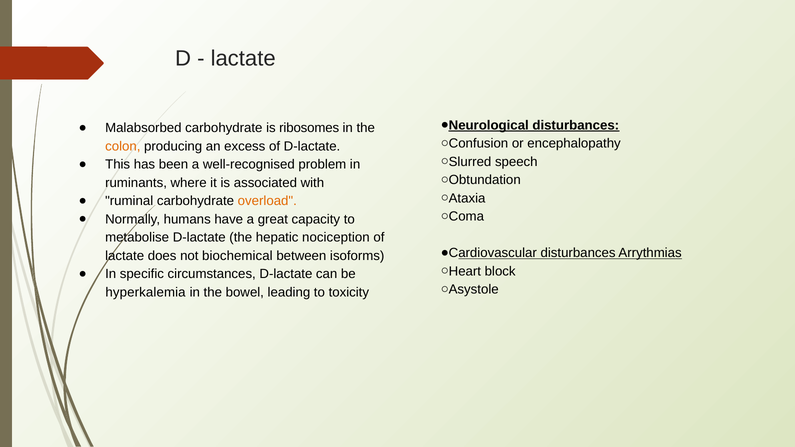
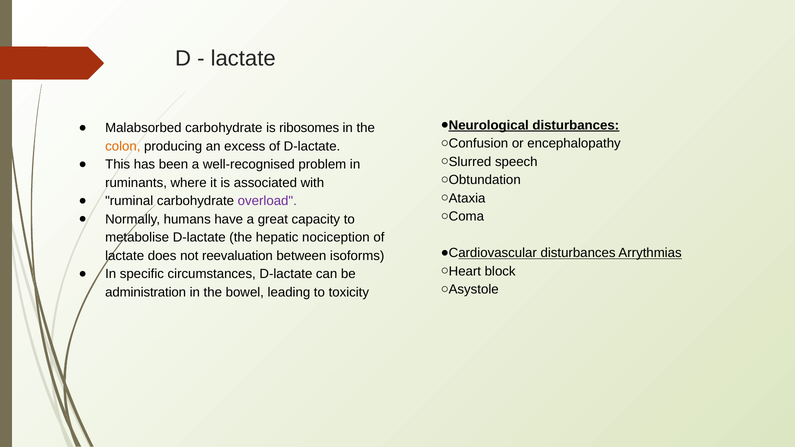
overload colour: orange -> purple
biochemical: biochemical -> reevaluation
hyperkalemia: hyperkalemia -> administration
